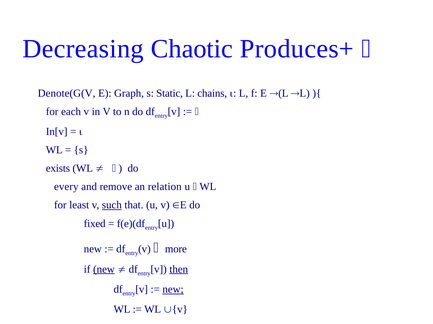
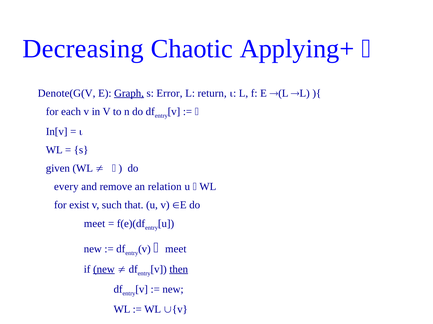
Produces+: Produces+ -> Applying+
Graph underline: none -> present
Static: Static -> Error
chains: chains -> return
exists: exists -> given
least: least -> exist
such underline: present -> none
fixed at (95, 224): fixed -> meet
more at (176, 250): more -> meet
new at (173, 290) underline: present -> none
